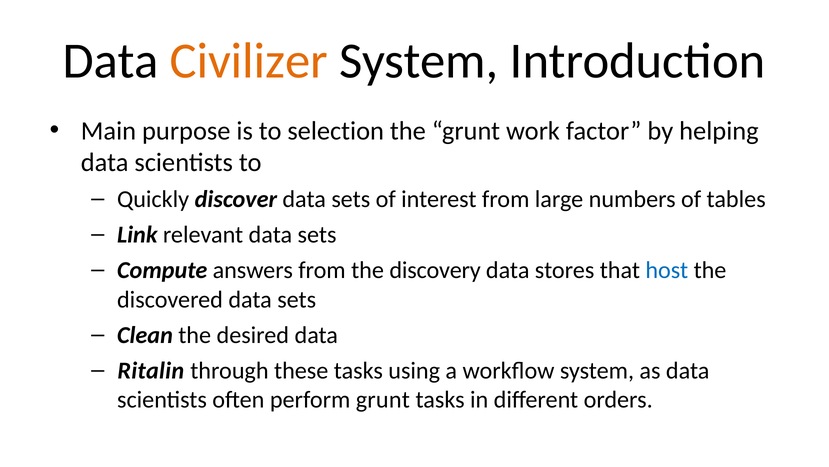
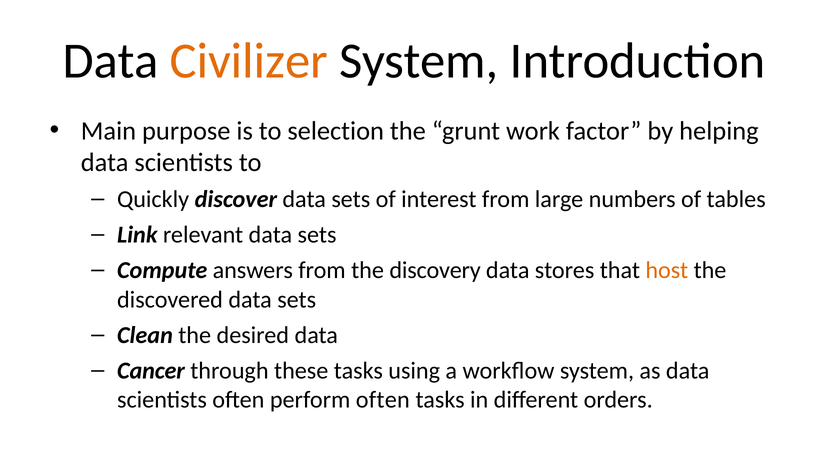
host colour: blue -> orange
Ritalin: Ritalin -> Cancer
perform grunt: grunt -> often
